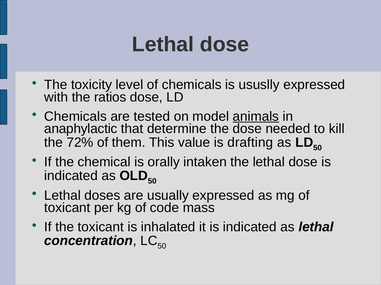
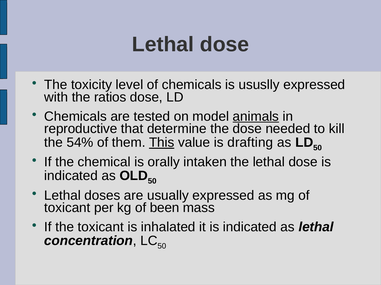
anaphylactic: anaphylactic -> reproductive
72%: 72% -> 54%
This underline: none -> present
code: code -> been
